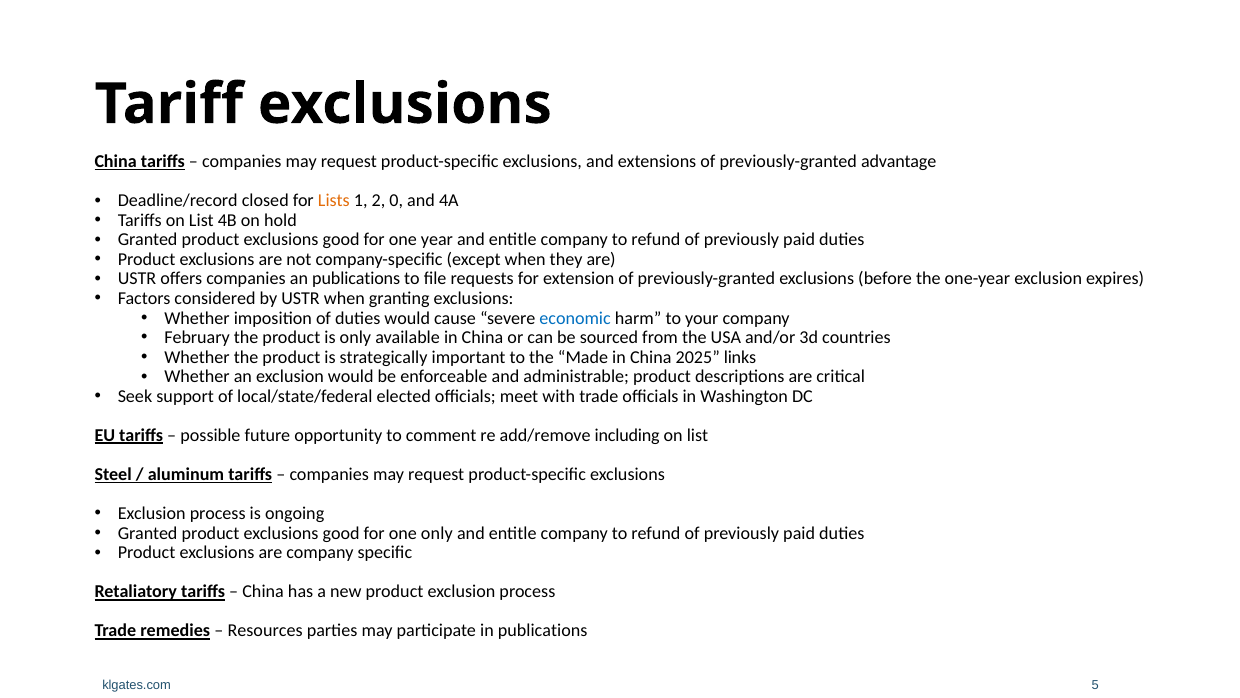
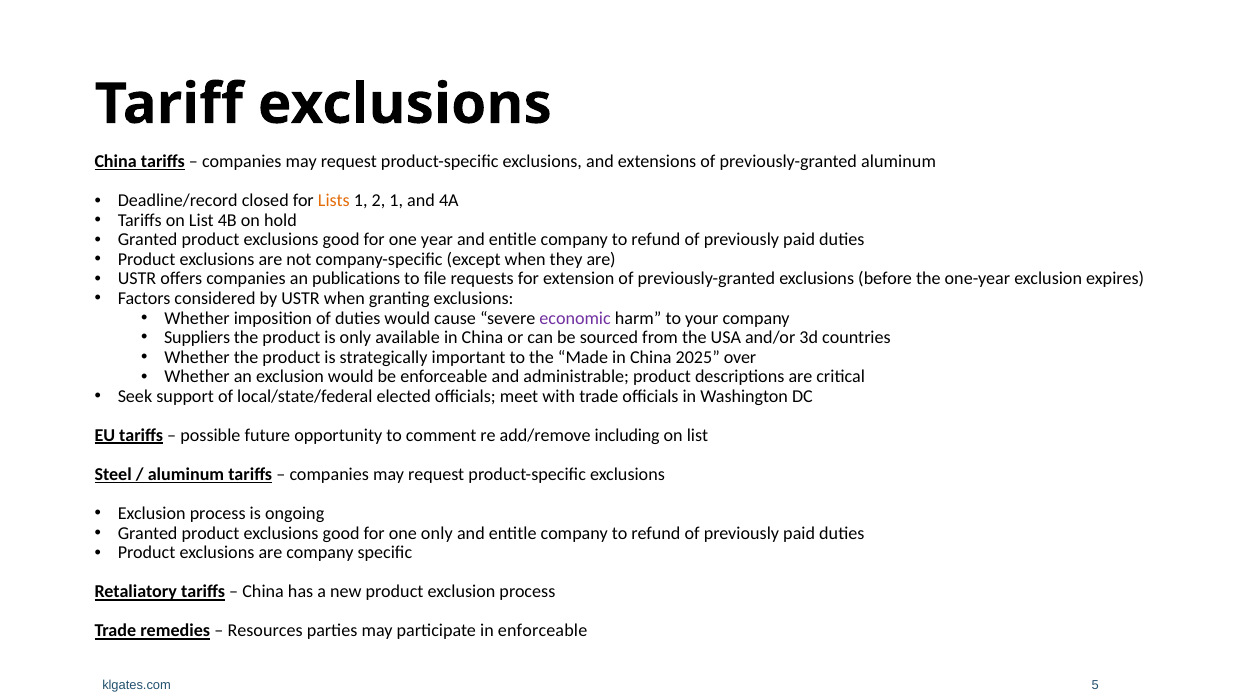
previously-granted advantage: advantage -> aluminum
2 0: 0 -> 1
economic colour: blue -> purple
February: February -> Suppliers
links: links -> over
in publications: publications -> enforceable
